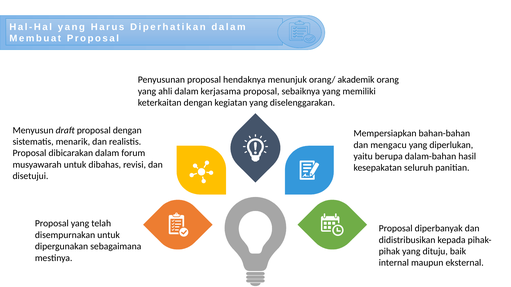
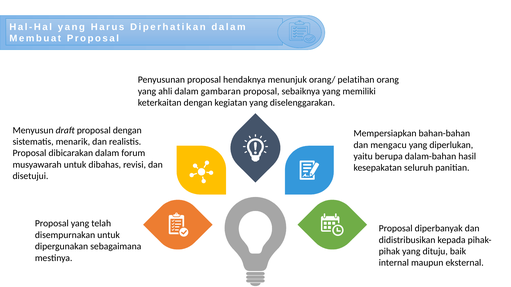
akademik: akademik -> pelatihan
kerjasama: kerjasama -> gambaran
